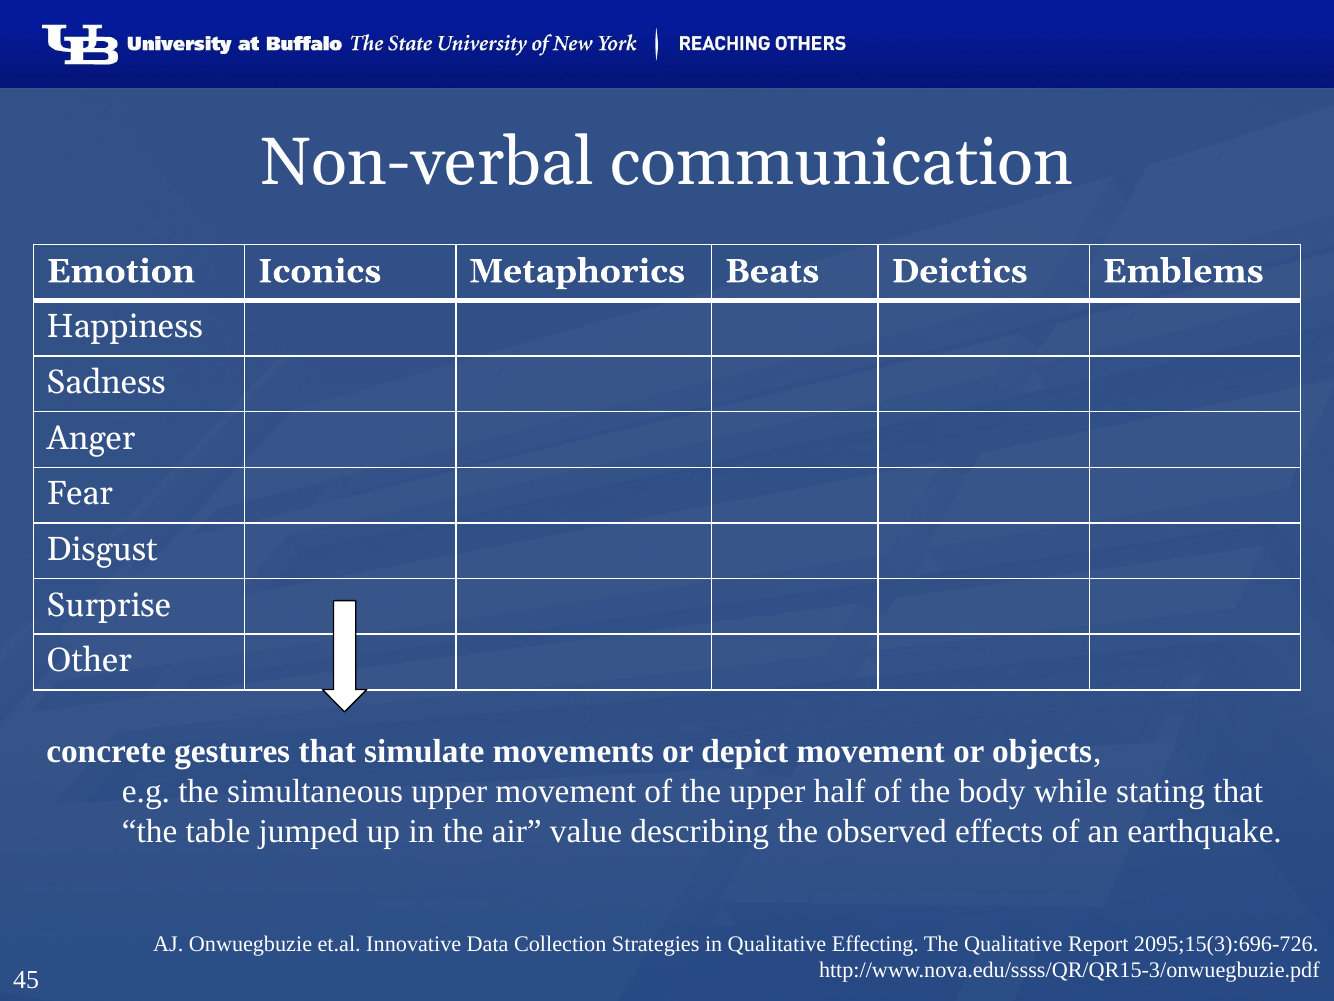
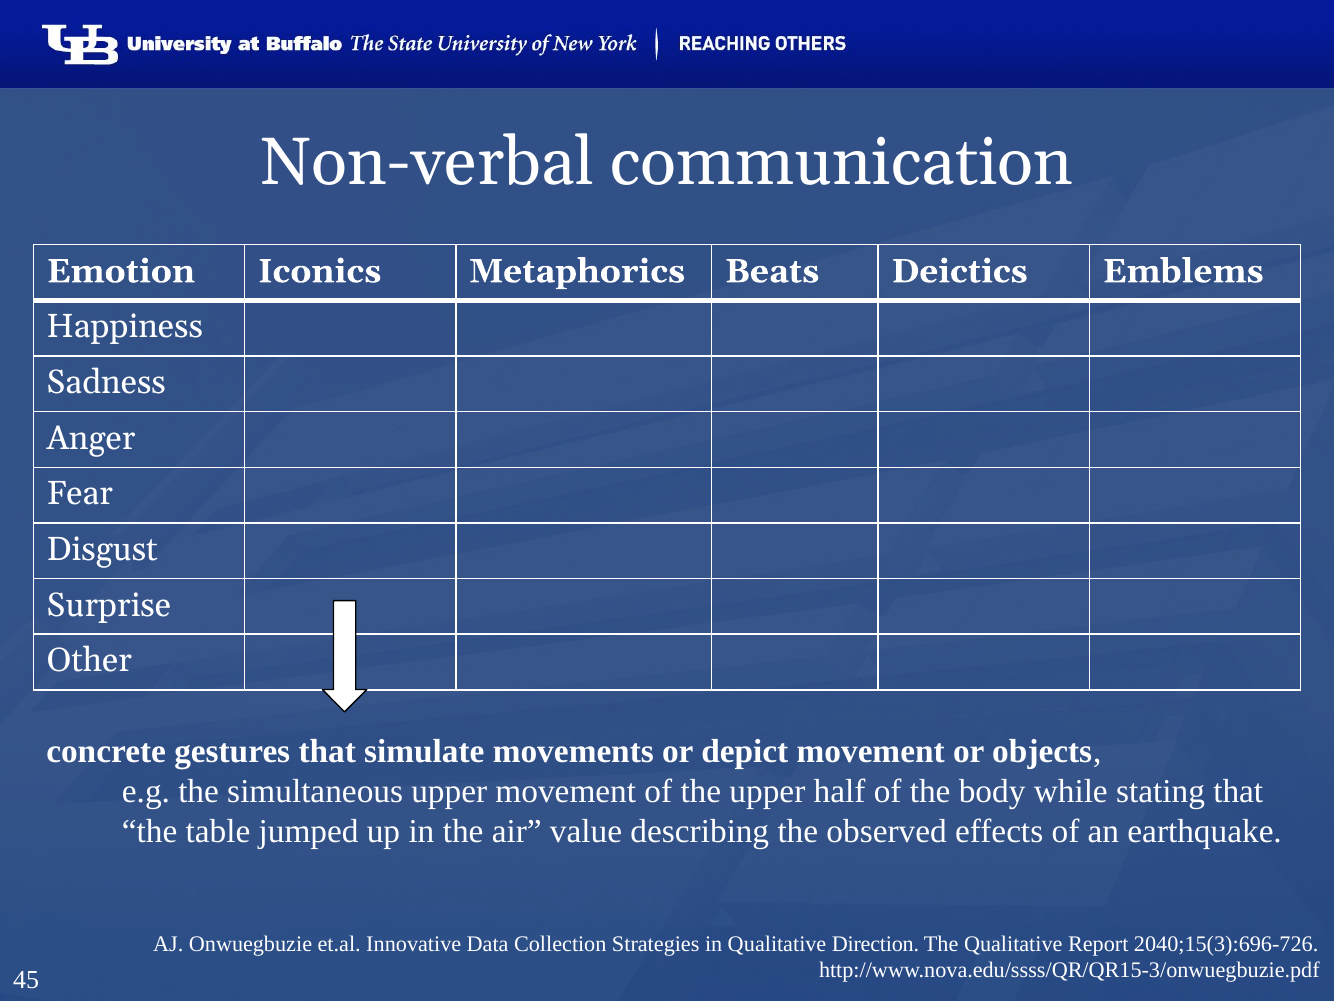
Effecting: Effecting -> Direction
2095;15(3):696-726: 2095;15(3):696-726 -> 2040;15(3):696-726
